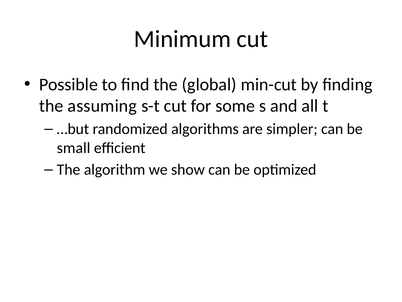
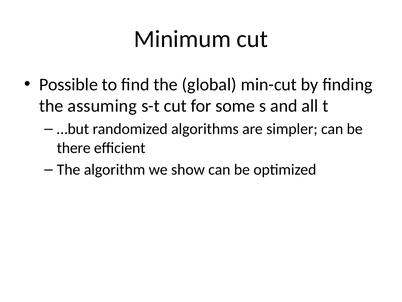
small: small -> there
